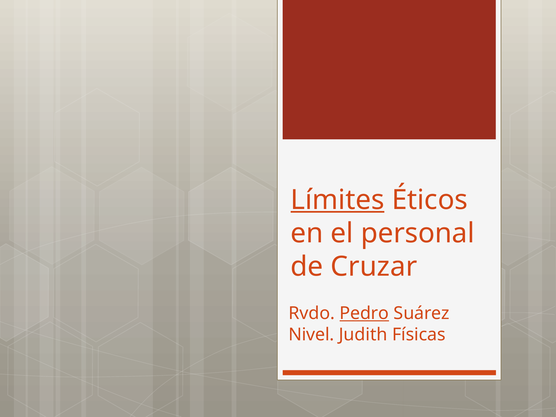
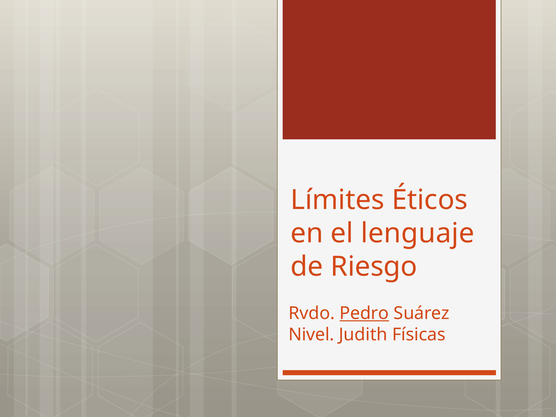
Límites underline: present -> none
personal: personal -> lenguaje
Cruzar: Cruzar -> Riesgo
